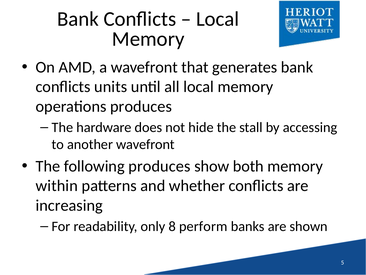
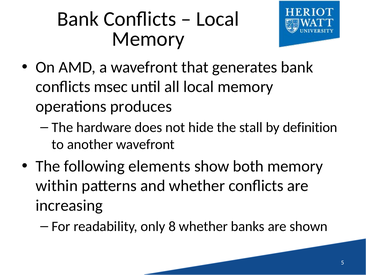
units: units -> msec
accessing: accessing -> definition
following produces: produces -> elements
8 perform: perform -> whether
